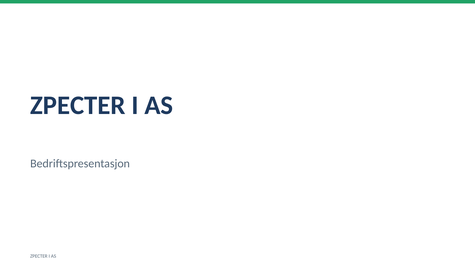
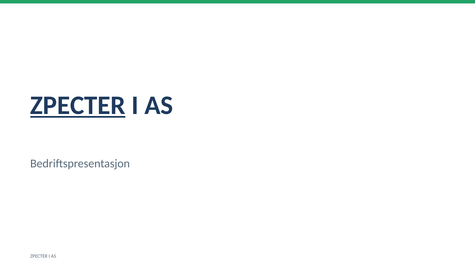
ZPECTER at (78, 105) underline: none -> present
